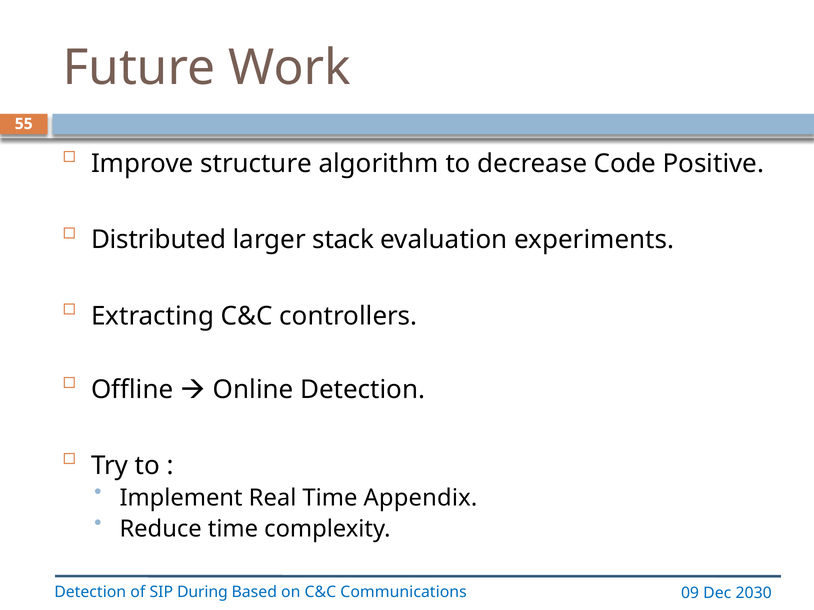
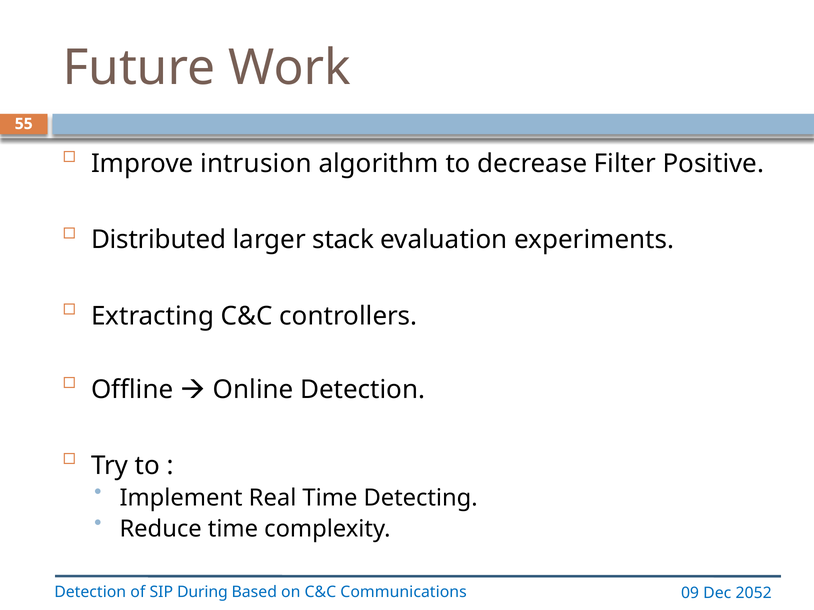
structure: structure -> intrusion
Code: Code -> Filter
Appendix: Appendix -> Detecting
2030: 2030 -> 2052
